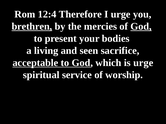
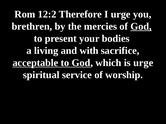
12:4: 12:4 -> 12:2
brethren underline: present -> none
seen: seen -> with
